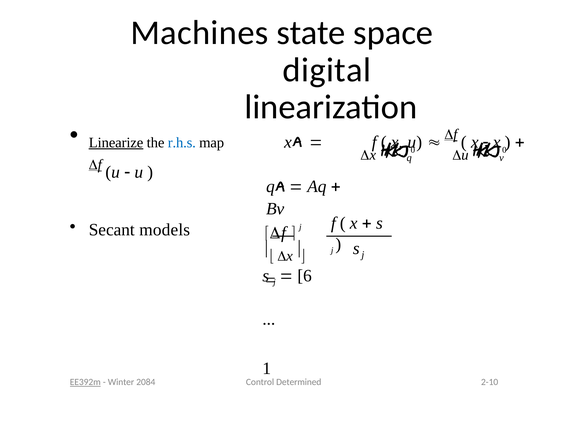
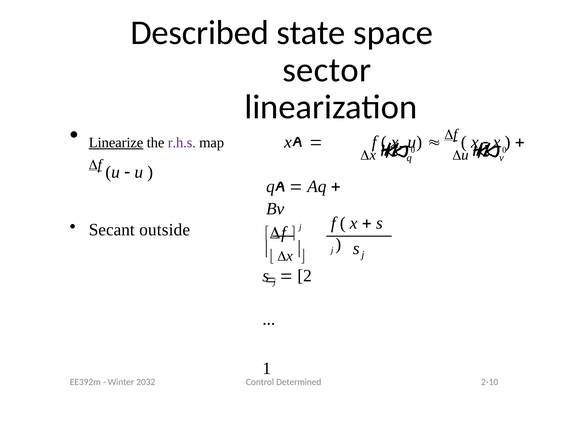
Machines: Machines -> Described
digital: digital -> sector
r.h.s colour: blue -> purple
models: models -> outside
6: 6 -> 2
EE392m underline: present -> none
2084: 2084 -> 2032
